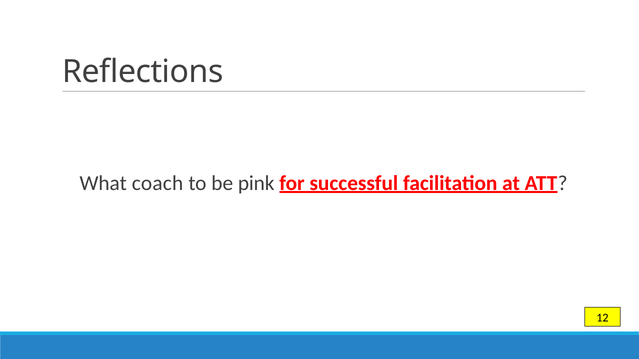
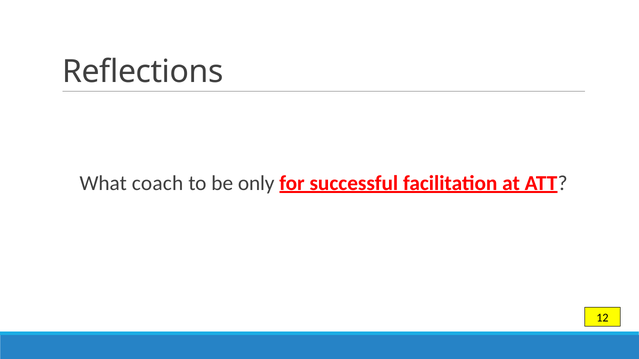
pink: pink -> only
